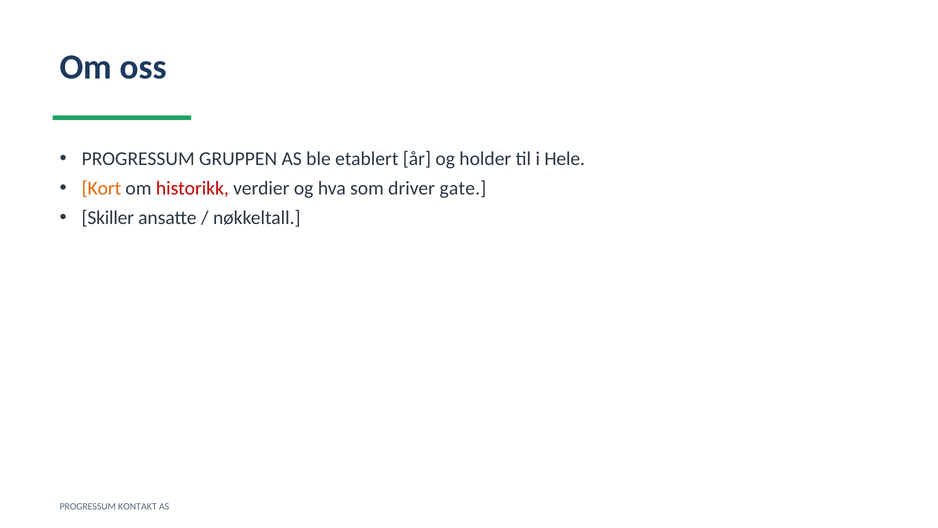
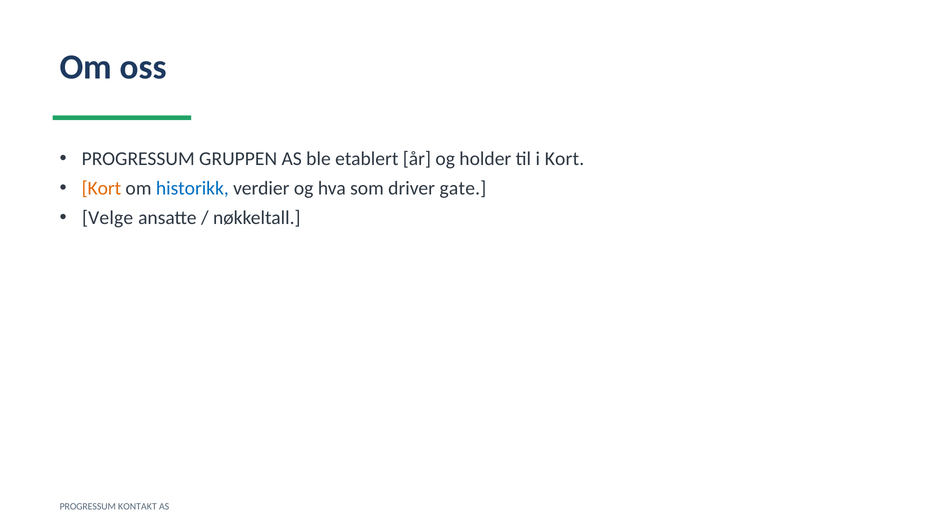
i Hele: Hele -> Kort
historikk colour: red -> blue
Skiller: Skiller -> Velge
